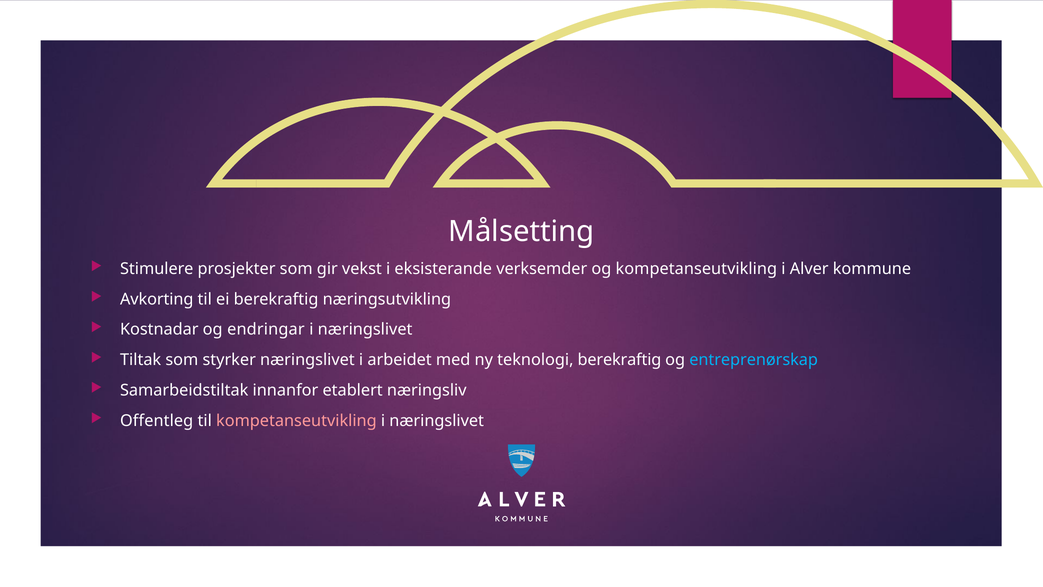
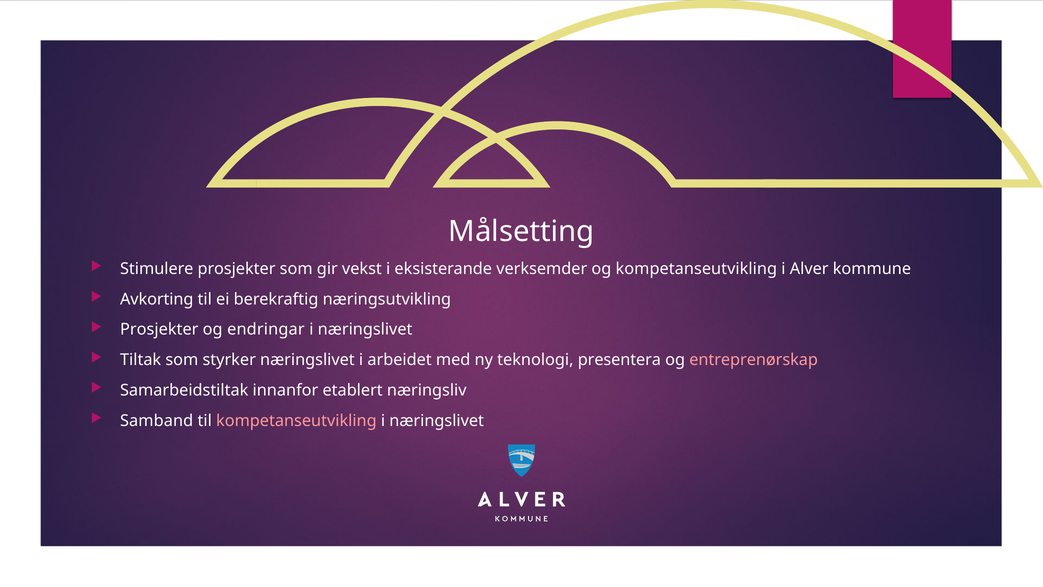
Kostnadar at (159, 329): Kostnadar -> Prosjekter
teknologi berekraftig: berekraftig -> presentera
entreprenørskap colour: light blue -> pink
Offentleg: Offentleg -> Samband
